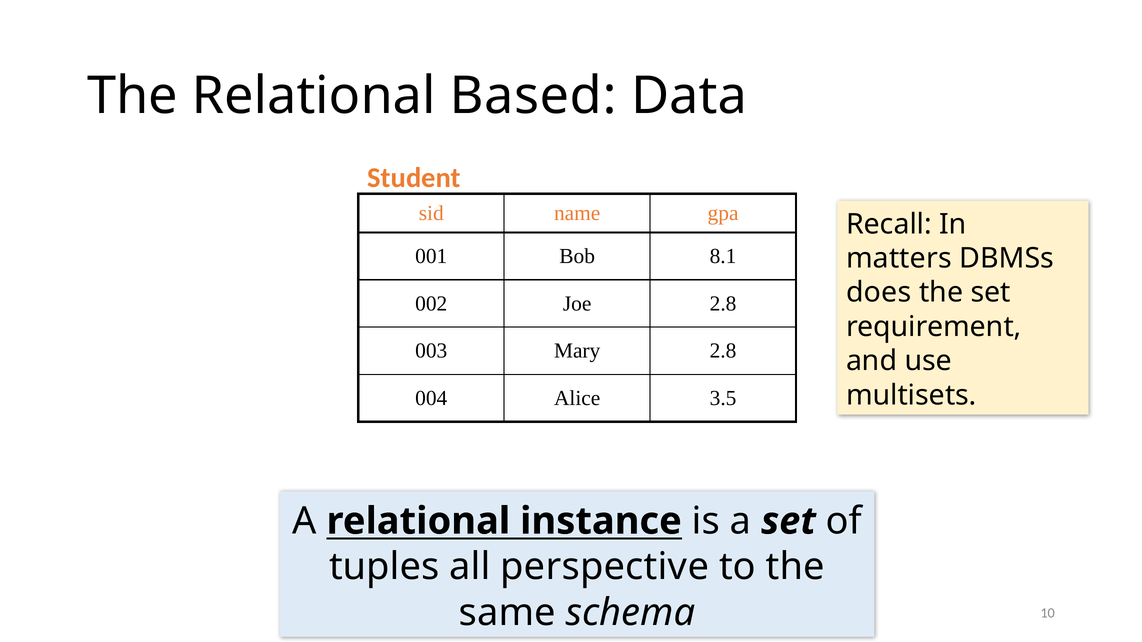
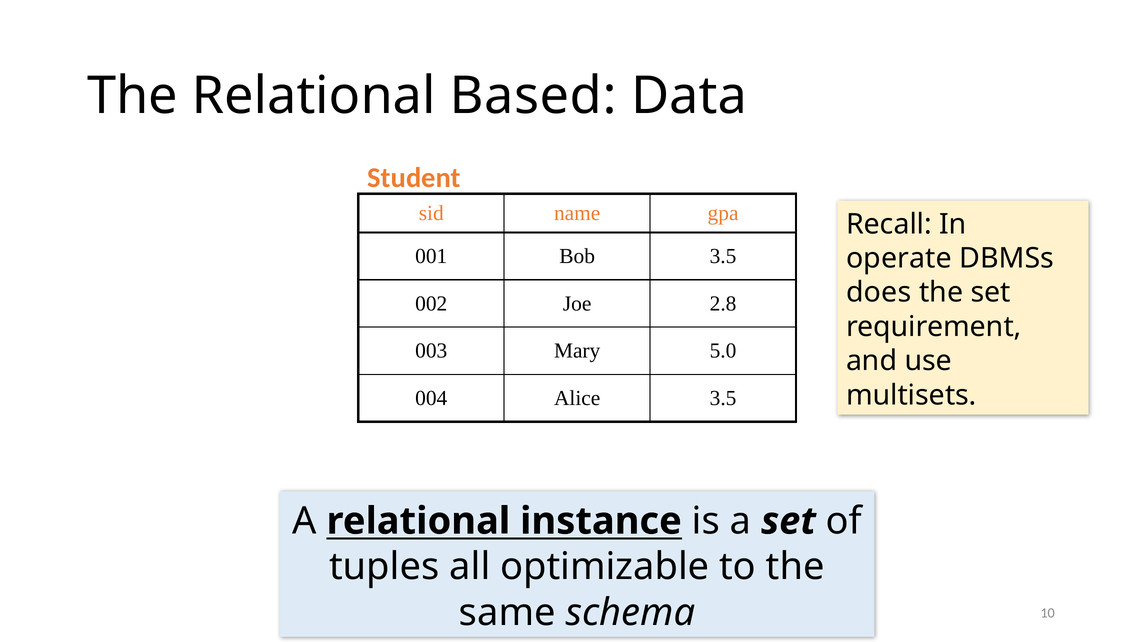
Bob 8.1: 8.1 -> 3.5
matters: matters -> operate
Mary 2.8: 2.8 -> 5.0
perspective: perspective -> optimizable
